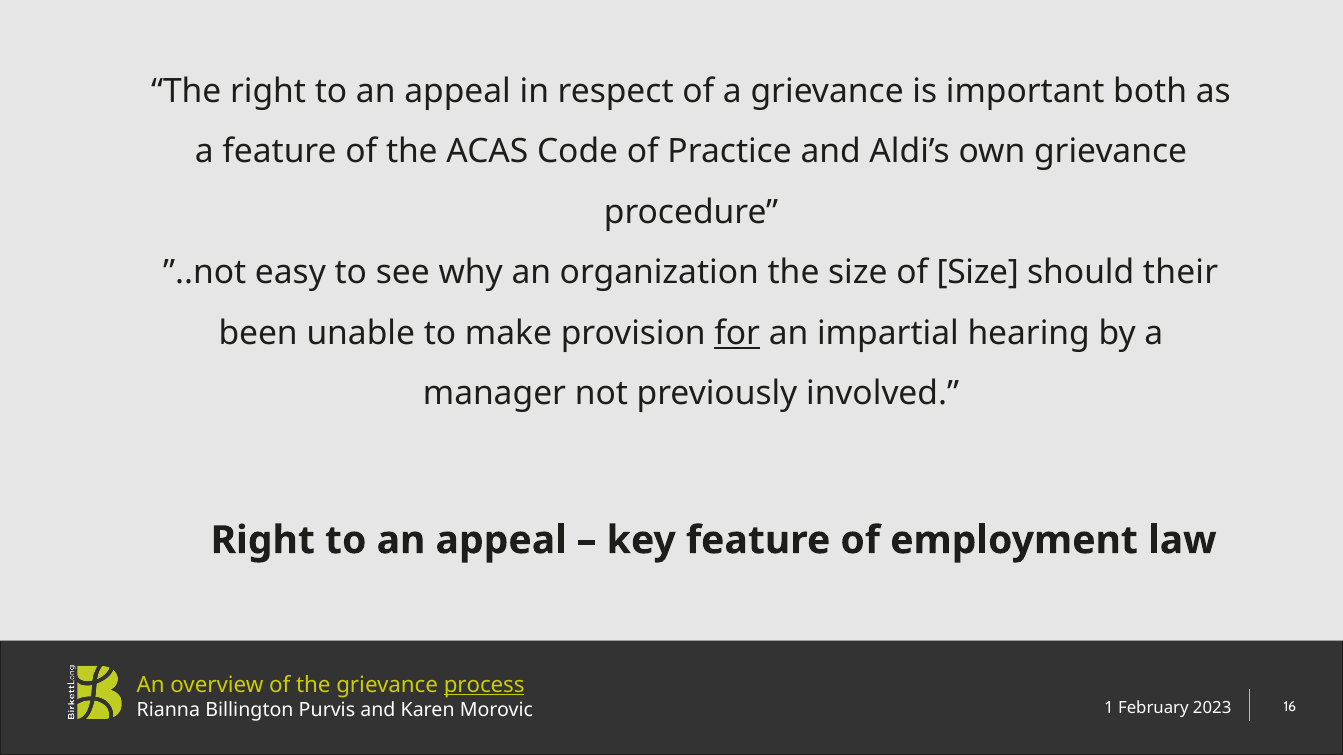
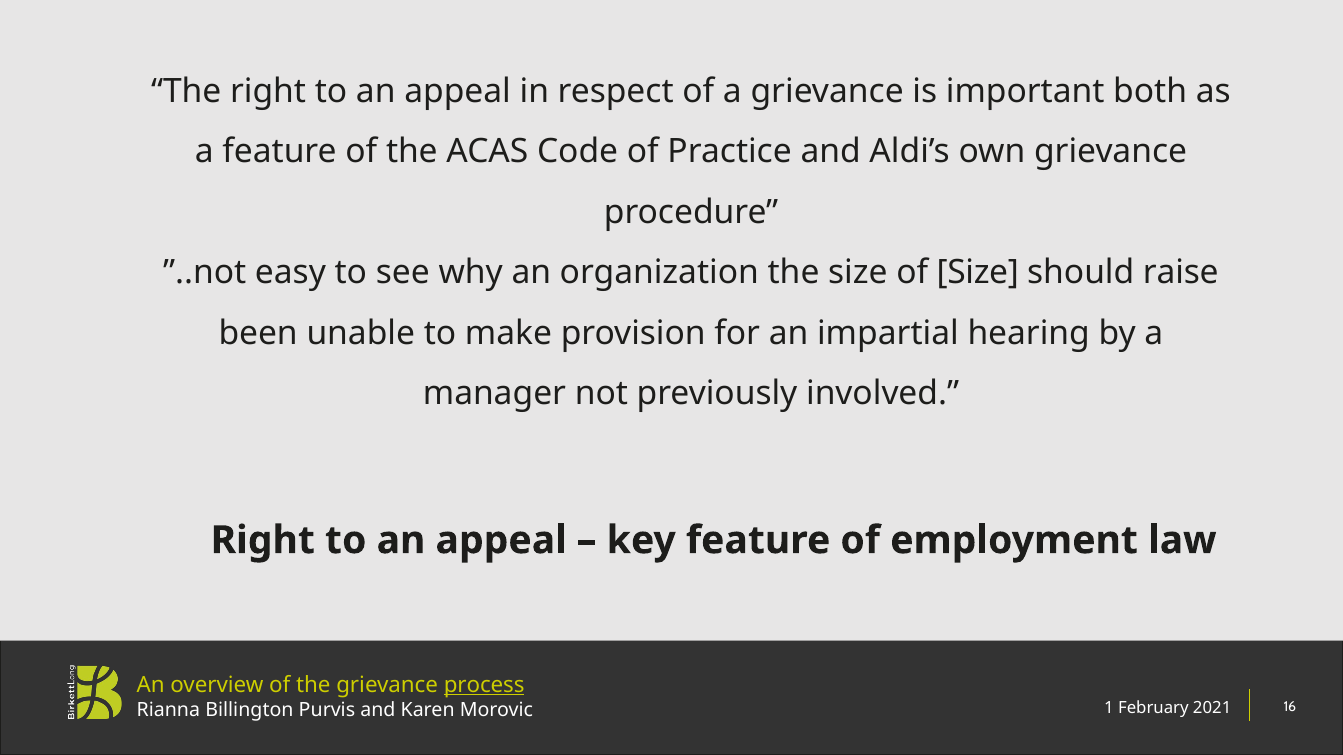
their: their -> raise
for underline: present -> none
2023: 2023 -> 2021
